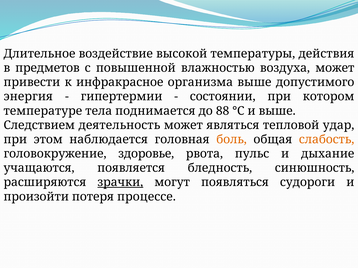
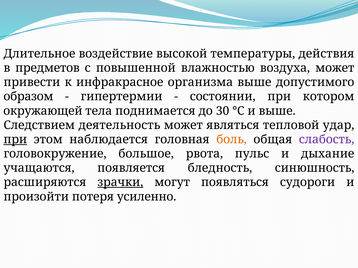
энергия: энергия -> образом
температуре: температуре -> окружающей
88: 88 -> 30
при at (15, 140) underline: none -> present
слабость colour: orange -> purple
здоровье: здоровье -> большое
процессе: процессе -> усиленно
